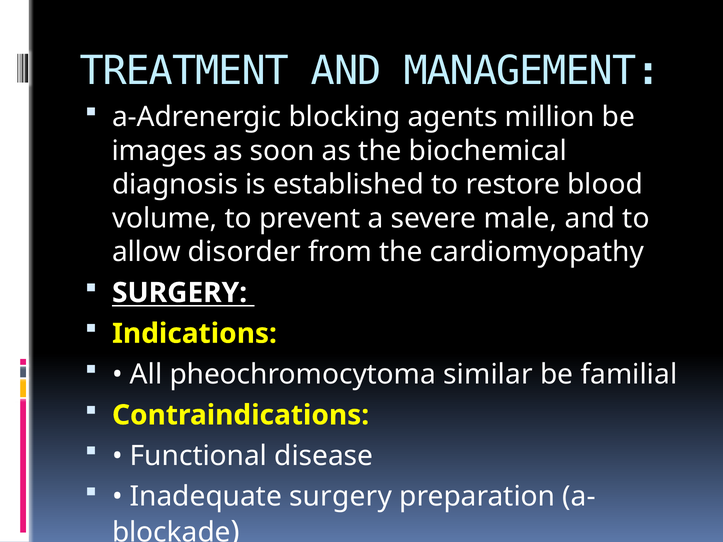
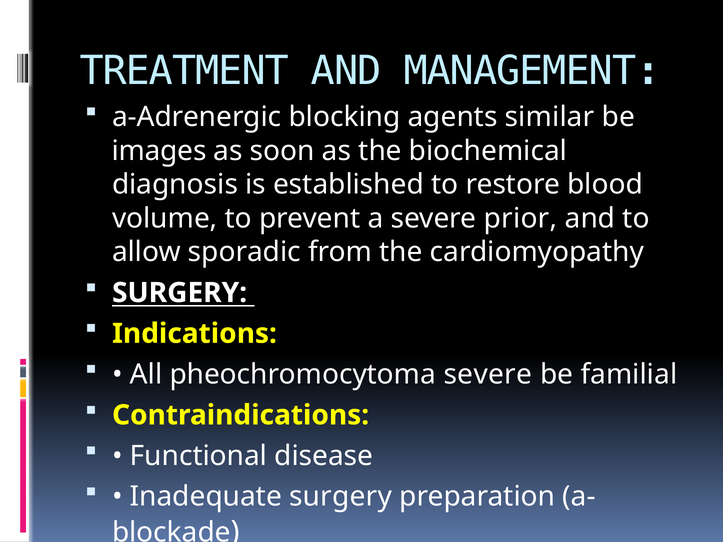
million: million -> similar
male: male -> prior
disorder: disorder -> sporadic
pheochromocytoma similar: similar -> severe
